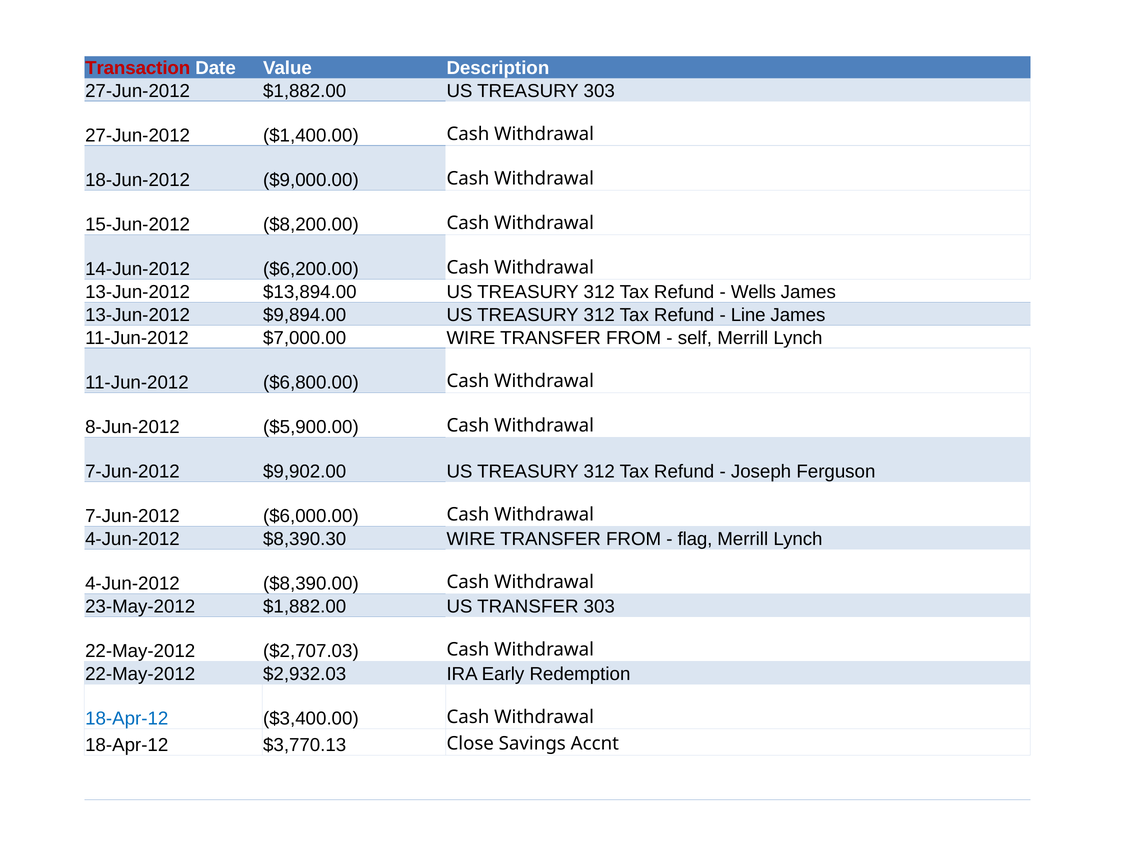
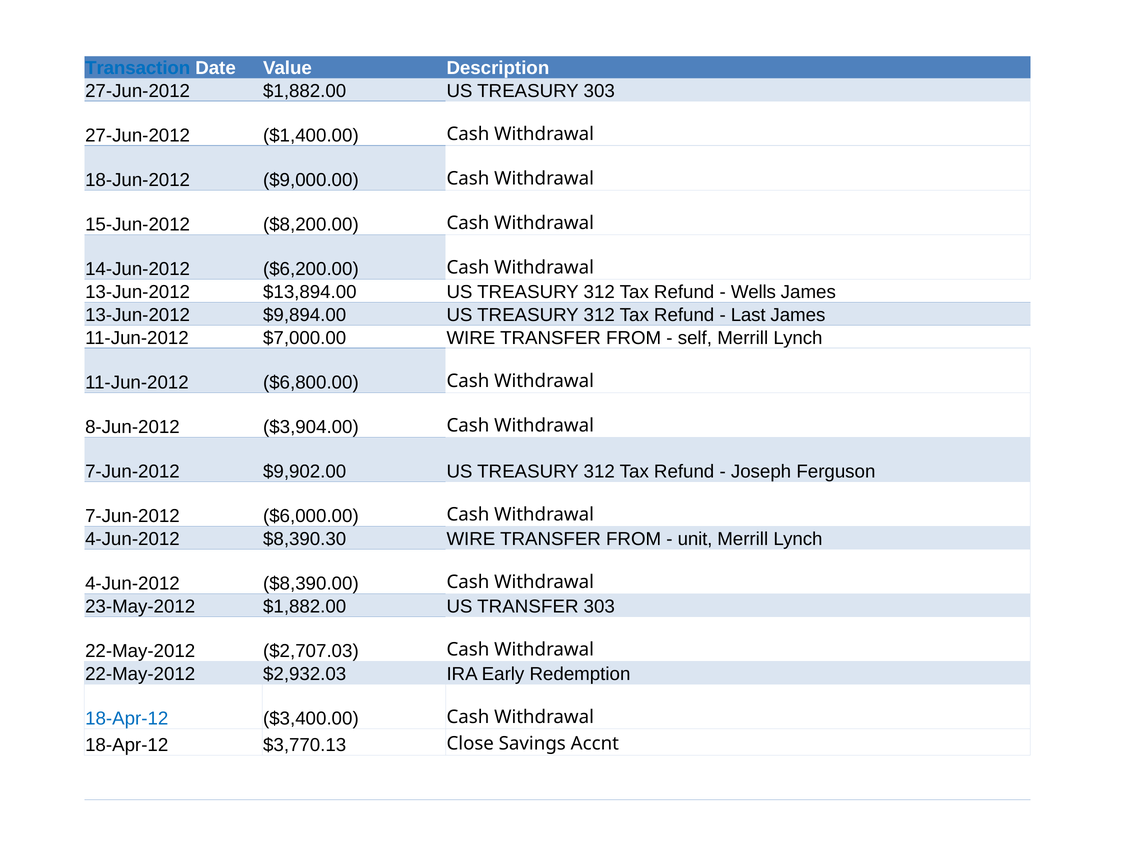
Transaction colour: red -> blue
Line: Line -> Last
$5,900.00: $5,900.00 -> $3,904.00
flag: flag -> unit
